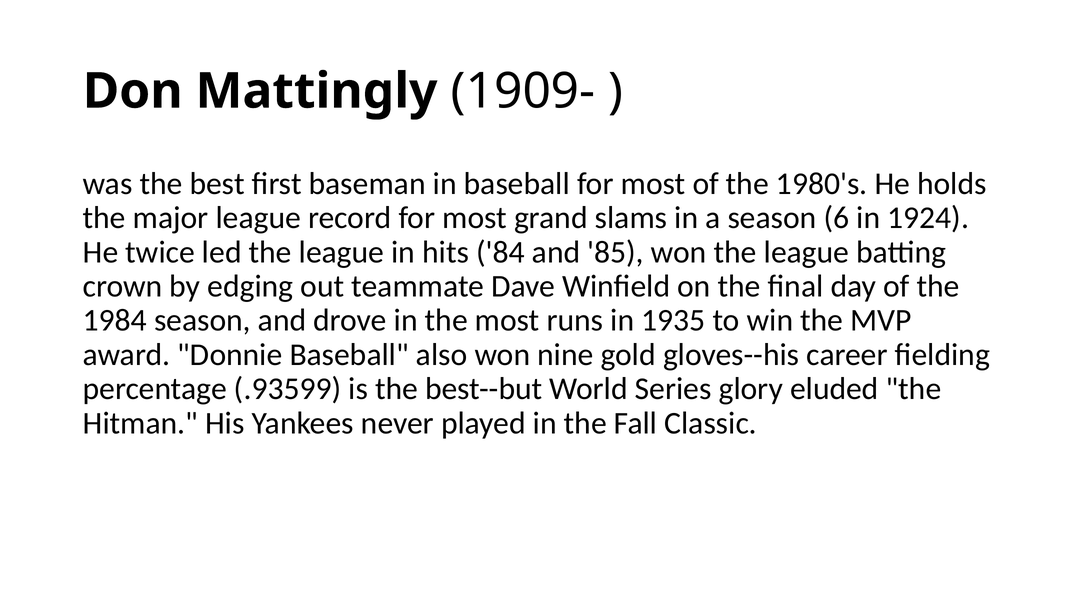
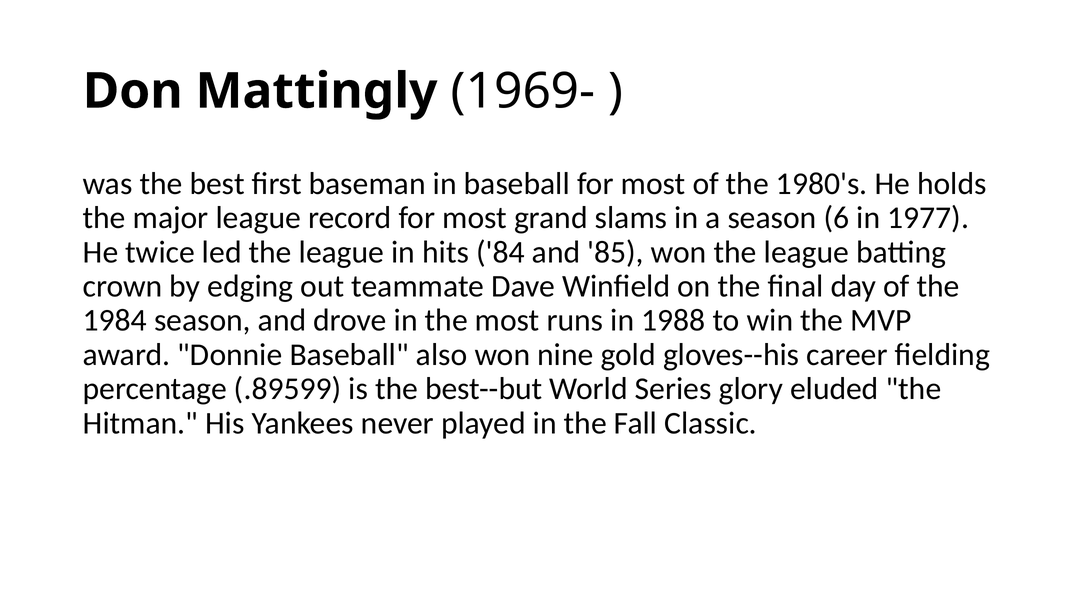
1909-: 1909- -> 1969-
1924: 1924 -> 1977
1935: 1935 -> 1988
.93599: .93599 -> .89599
